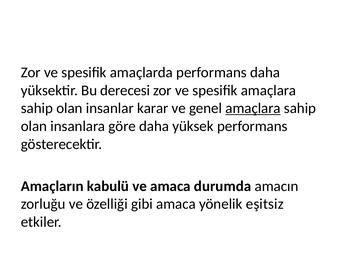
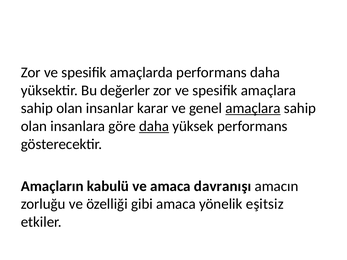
derecesi: derecesi -> değerler
daha at (154, 126) underline: none -> present
durumda: durumda -> davranışı
